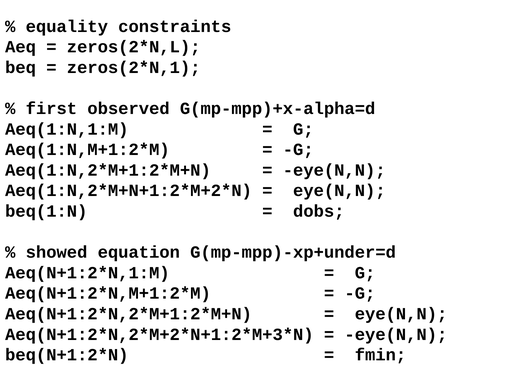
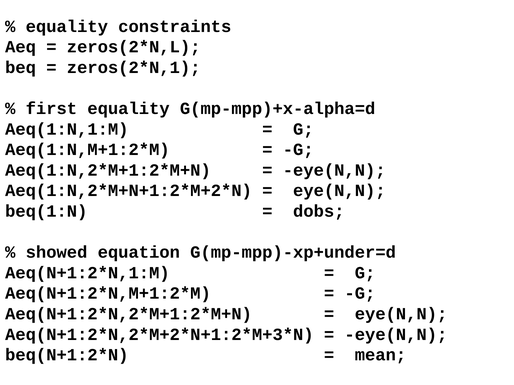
first observed: observed -> equality
fmin: fmin -> mean
